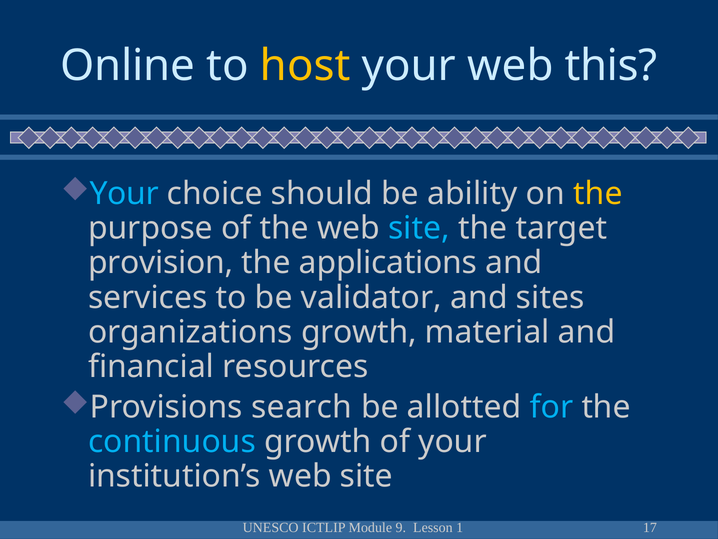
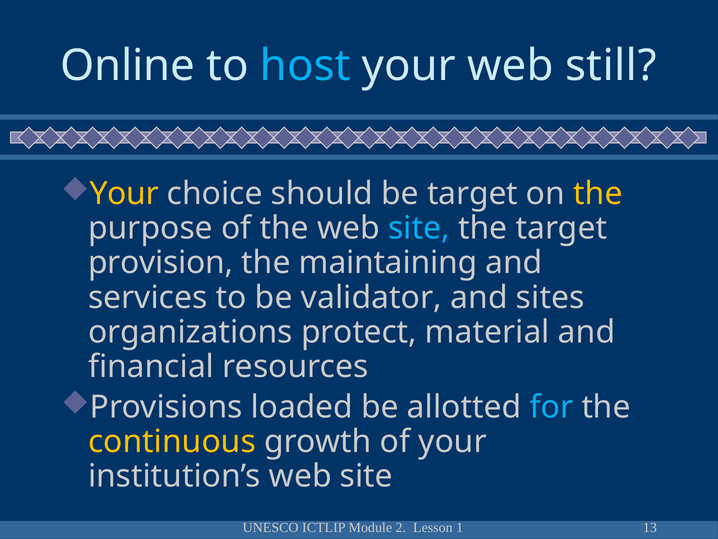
host colour: yellow -> light blue
this: this -> still
Your at (124, 194) colour: light blue -> yellow
be ability: ability -> target
applications: applications -> maintaining
organizations growth: growth -> protect
search: search -> loaded
continuous colour: light blue -> yellow
9: 9 -> 2
17: 17 -> 13
